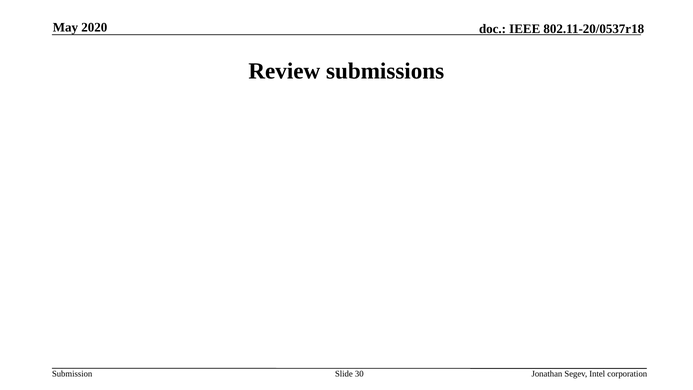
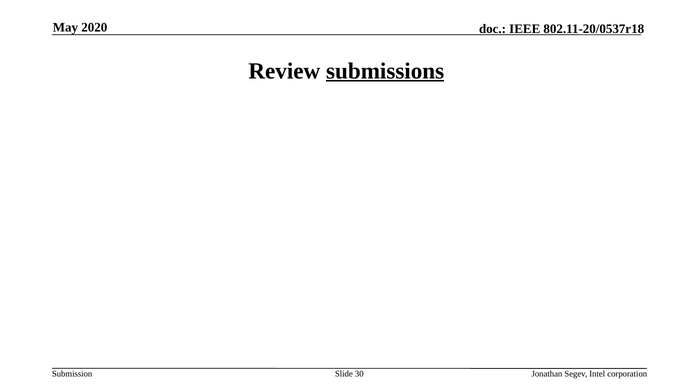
submissions underline: none -> present
